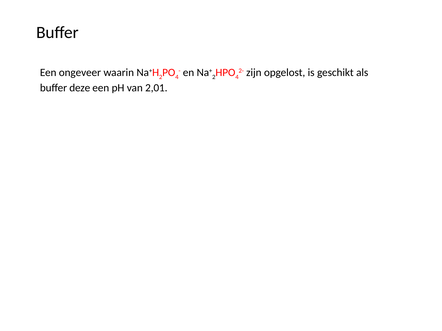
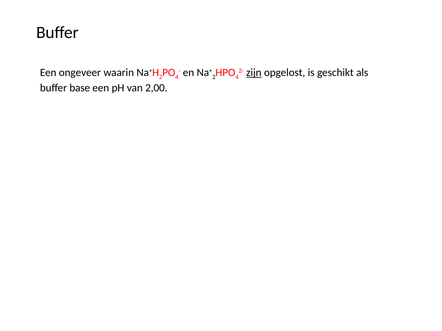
zijn underline: none -> present
deze: deze -> base
2,01: 2,01 -> 2,00
